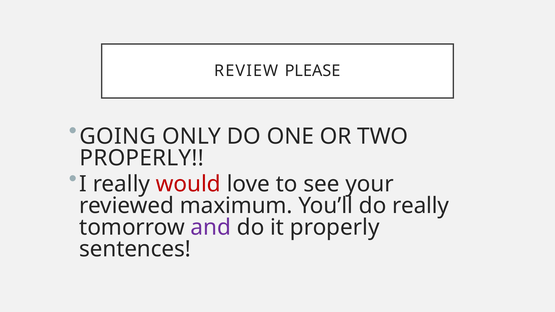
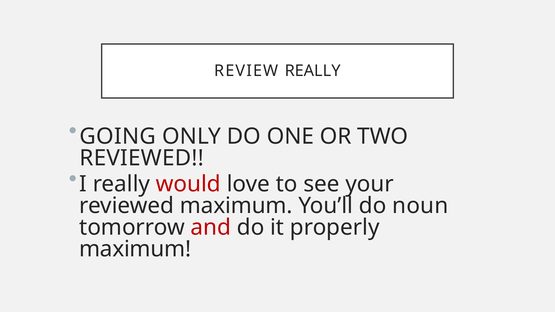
REVIEW PLEASE: PLEASE -> REALLY
PROPERLY at (142, 158): PROPERLY -> REVIEWED
do really: really -> noun
and colour: purple -> red
sentences at (135, 249): sentences -> maximum
